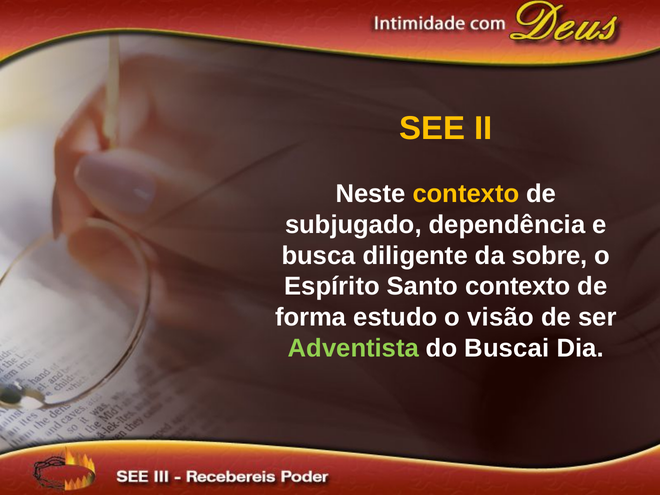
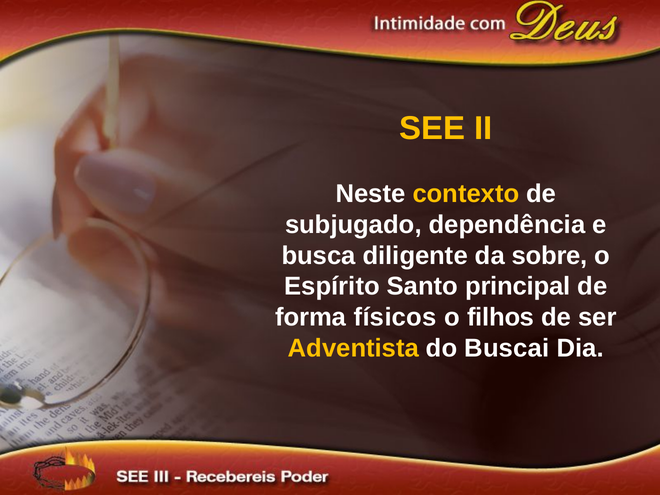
Santo contexto: contexto -> principal
estudo: estudo -> físicos
visão: visão -> filhos
Adventista colour: light green -> yellow
